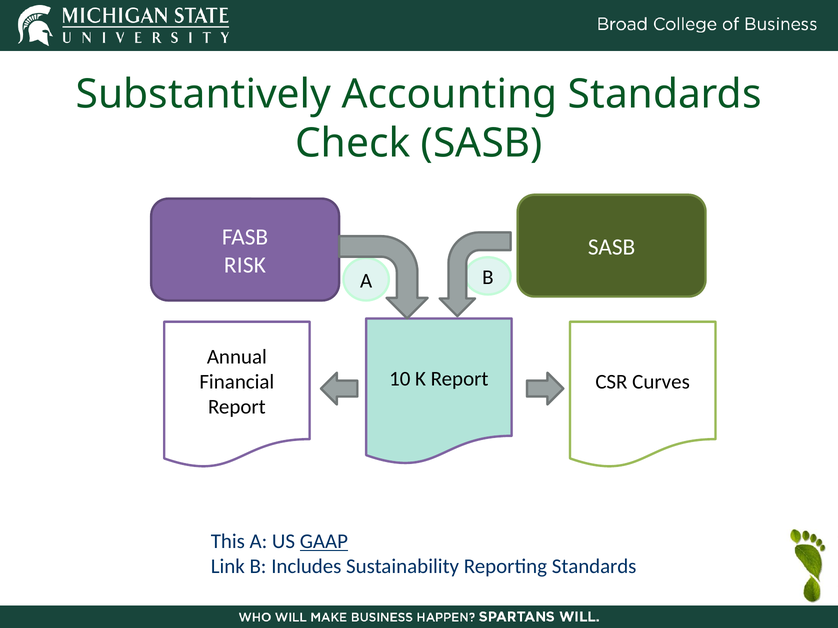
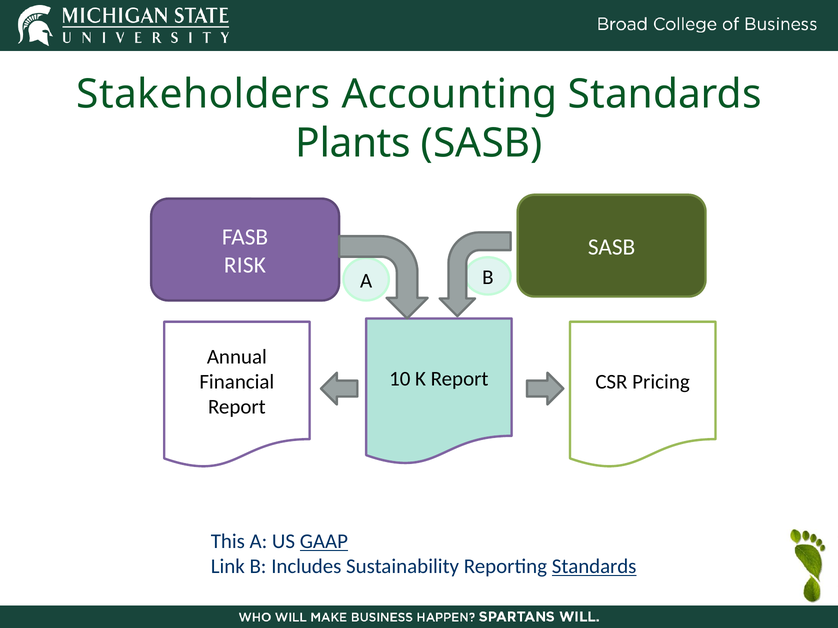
Substantively: Substantively -> Stakeholders
Check: Check -> Plants
Curves: Curves -> Pricing
Standards at (594, 567) underline: none -> present
